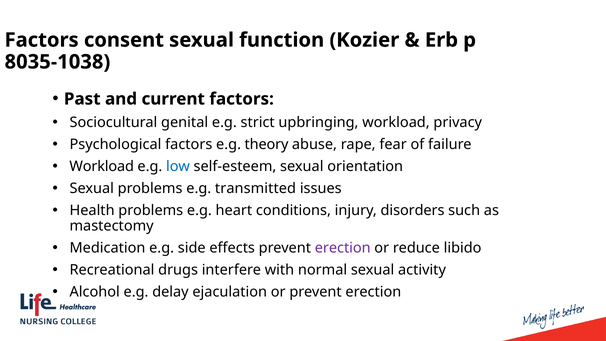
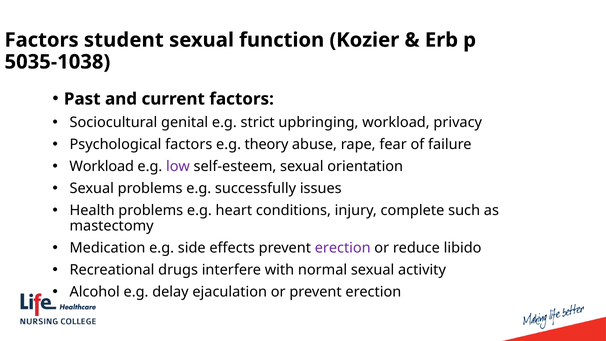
consent: consent -> student
8035-1038: 8035-1038 -> 5035-1038
low colour: blue -> purple
transmitted: transmitted -> successfully
disorders: disorders -> complete
